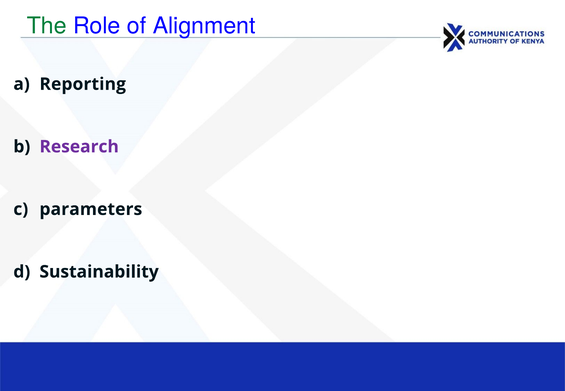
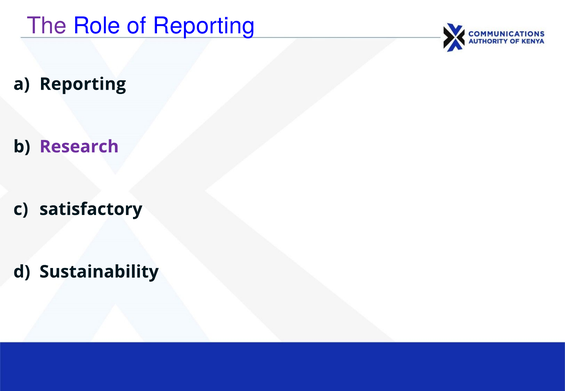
The colour: green -> purple
of Alignment: Alignment -> Reporting
parameters: parameters -> satisfactory
